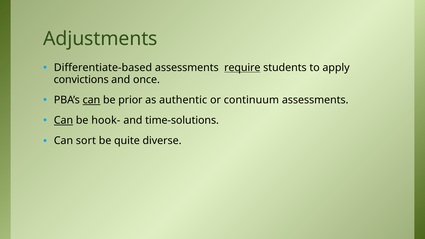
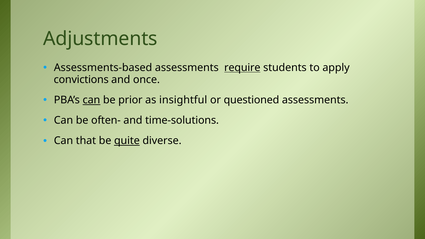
Differentiate-based: Differentiate-based -> Assessments-based
authentic: authentic -> insightful
continuum: continuum -> questioned
Can at (63, 120) underline: present -> none
hook-: hook- -> often-
sort: sort -> that
quite underline: none -> present
